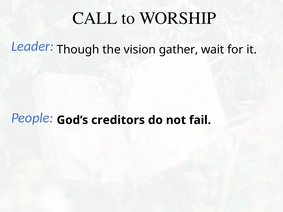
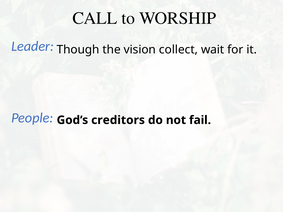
gather: gather -> collect
